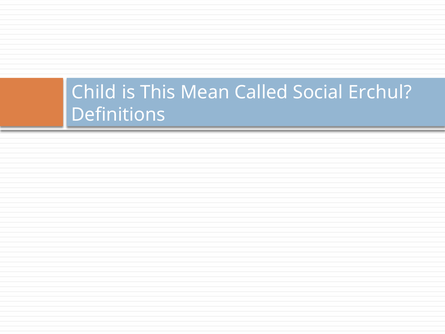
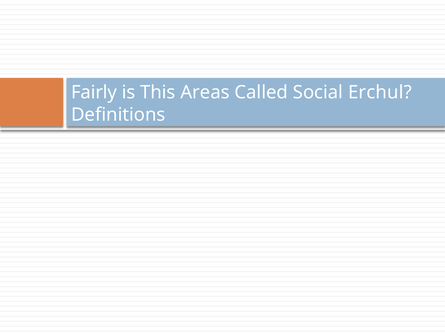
Child: Child -> Fairly
Mean: Mean -> Areas
